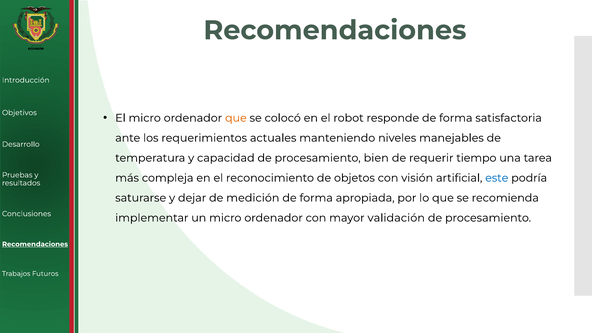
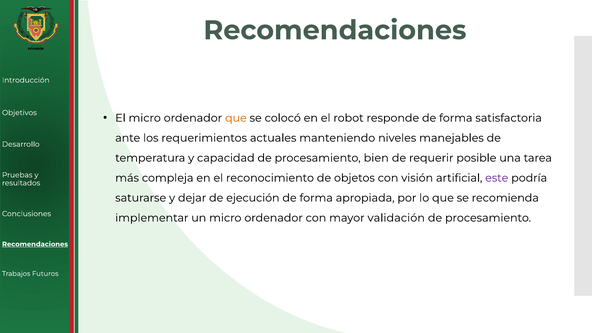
tiempo: tiempo -> posible
este colour: blue -> purple
medición: medición -> ejecución
